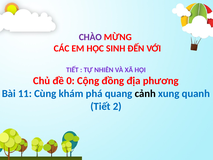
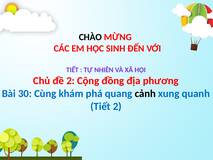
CHÀO colour: purple -> black
đề 0: 0 -> 2
11: 11 -> 30
